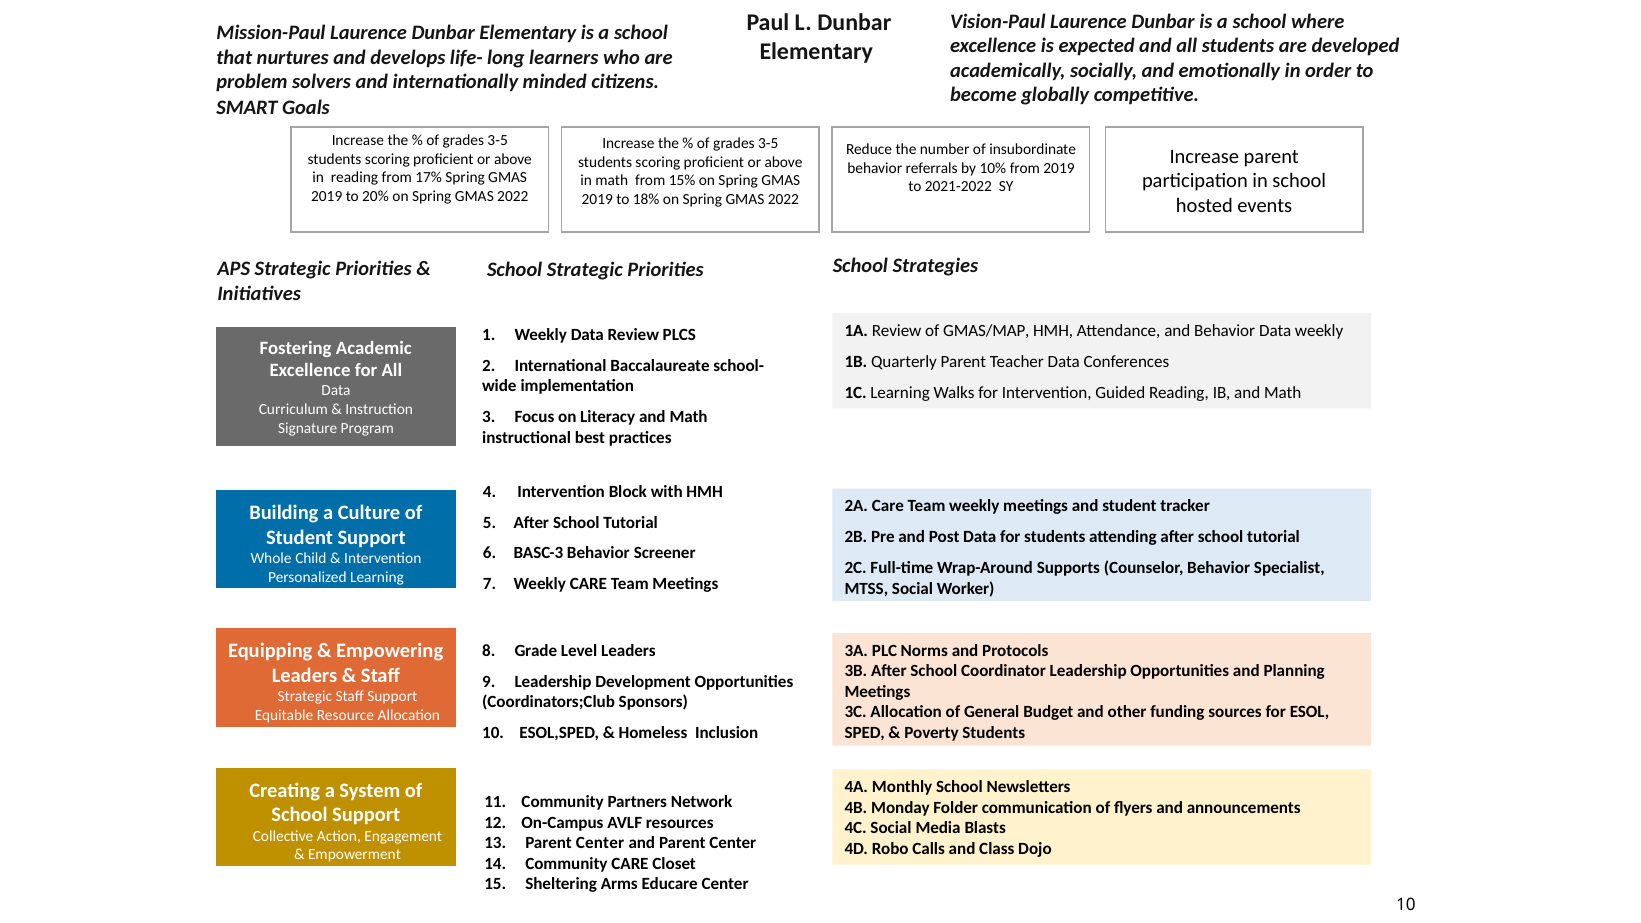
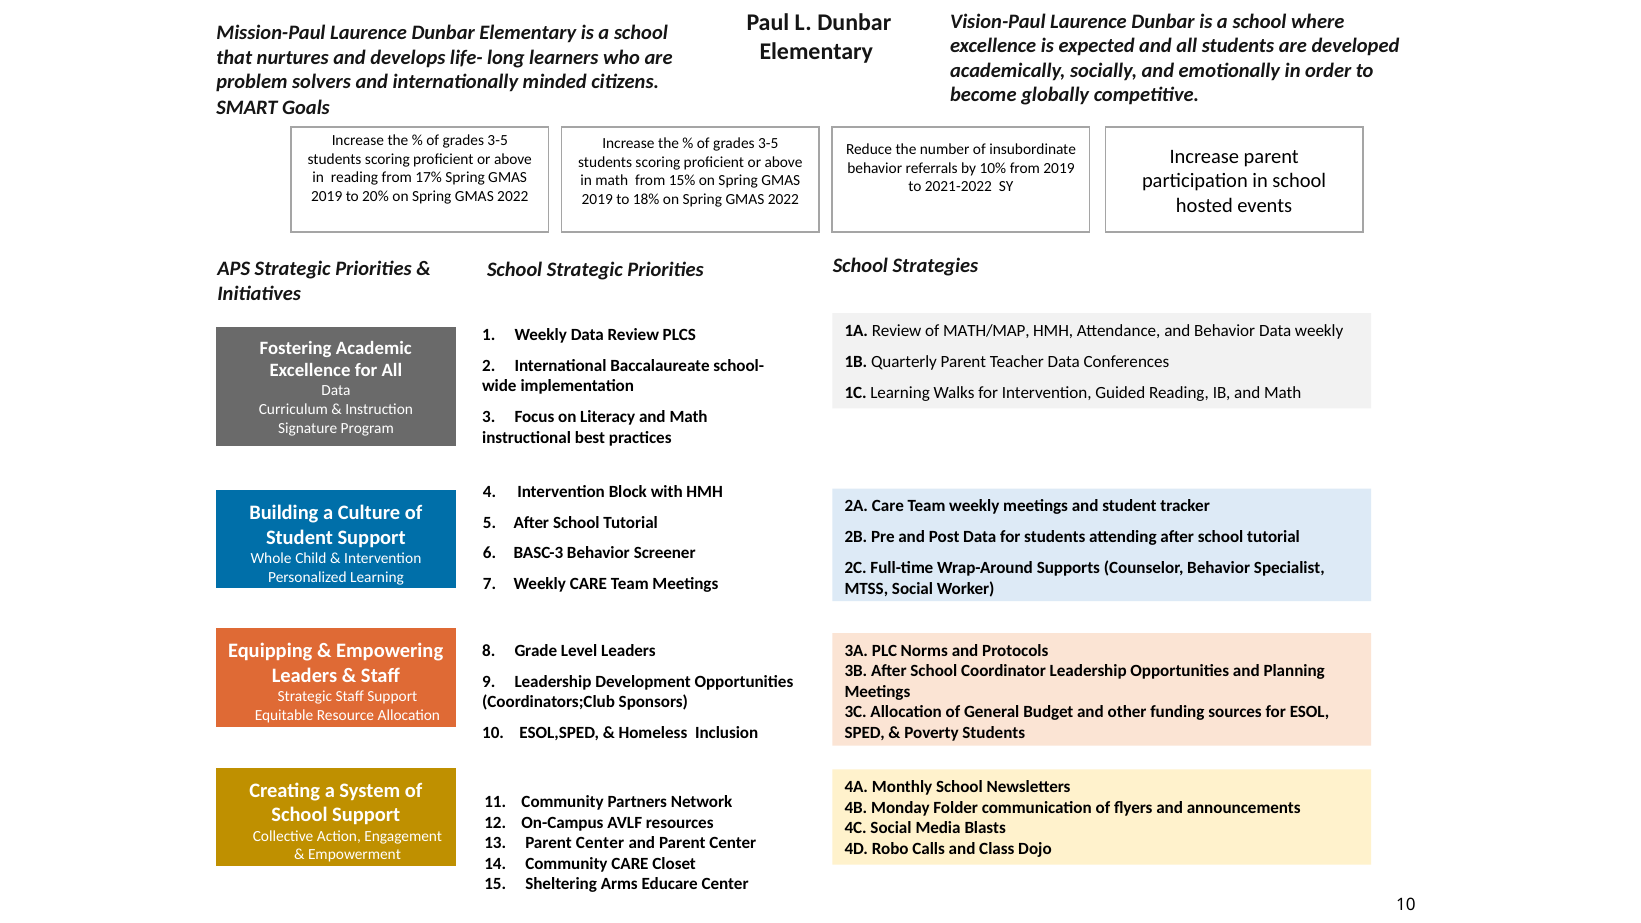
GMAS/MAP: GMAS/MAP -> MATH/MAP
